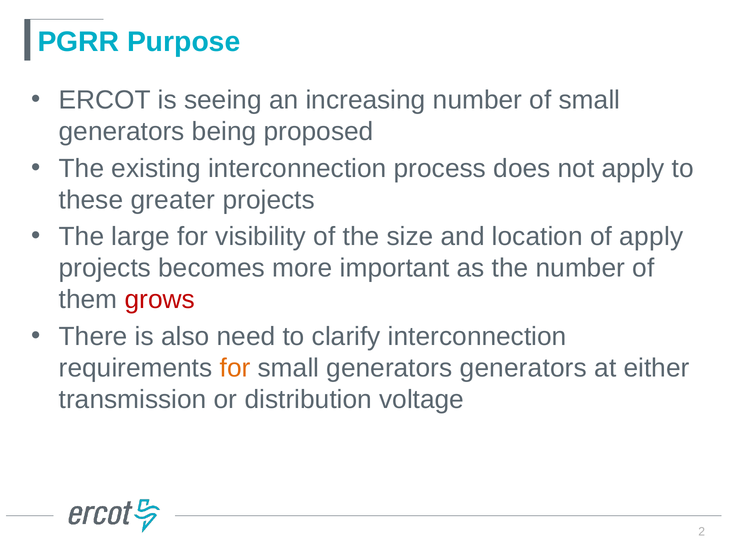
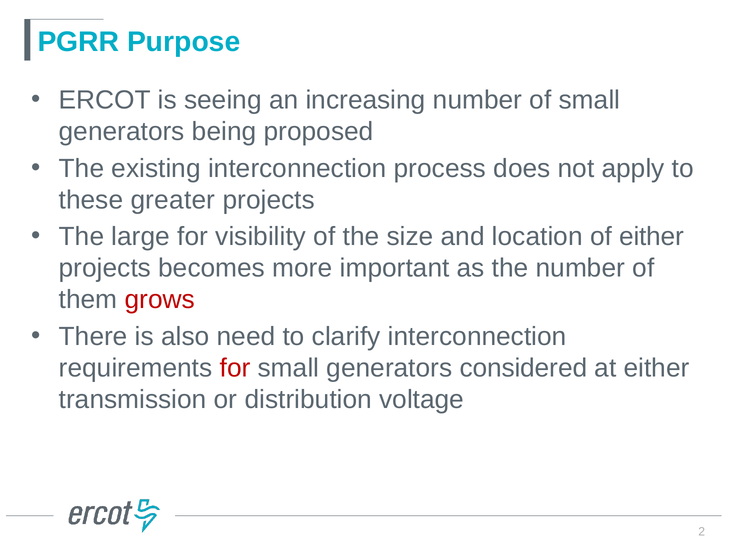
of apply: apply -> either
for at (235, 369) colour: orange -> red
generators generators: generators -> considered
